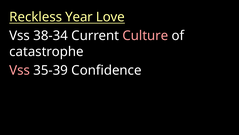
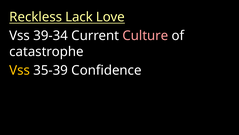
Year: Year -> Lack
38-34: 38-34 -> 39-34
Vss at (20, 70) colour: pink -> yellow
